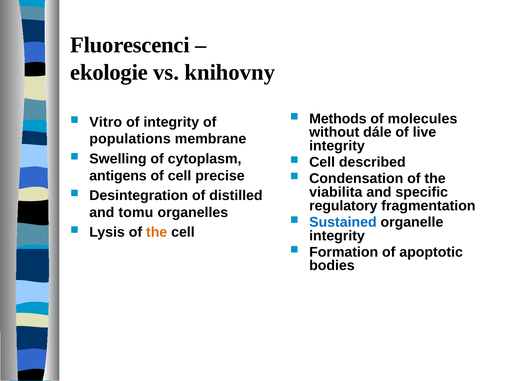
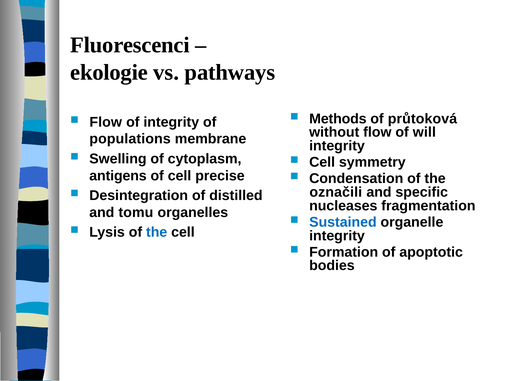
knihovny: knihovny -> pathways
molecules: molecules -> průtoková
Vitro at (106, 122): Vitro -> Flow
without dále: dále -> flow
live: live -> will
described: described -> symmetry
viabilita: viabilita -> označili
regulatory: regulatory -> nucleases
the at (157, 232) colour: orange -> blue
